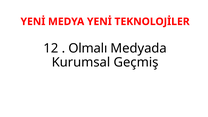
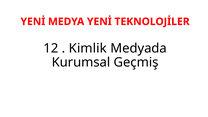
Olmalı: Olmalı -> Kimlik
